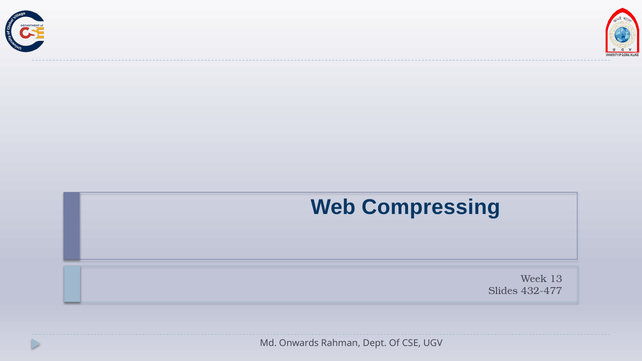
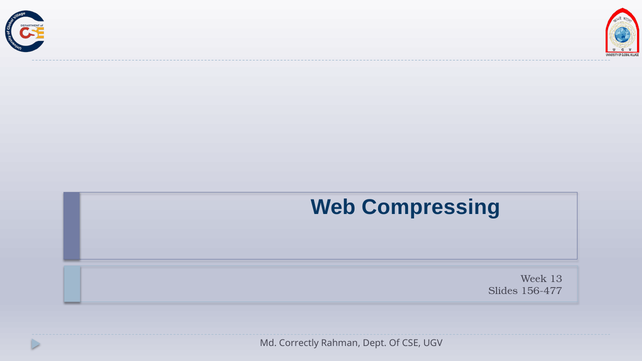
432-477: 432-477 -> 156-477
Onwards: Onwards -> Correctly
